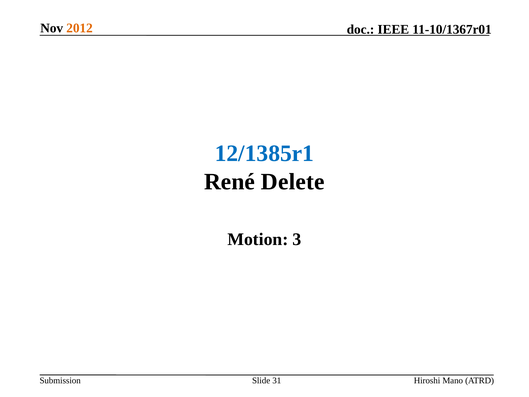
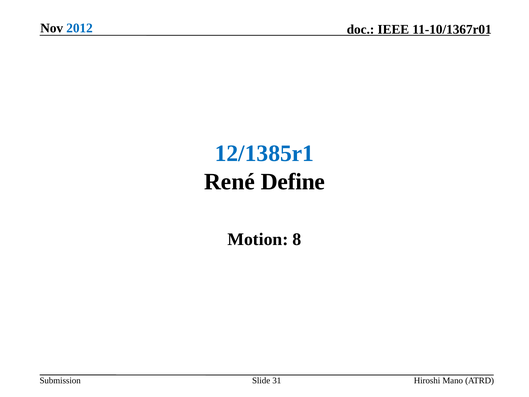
2012 colour: orange -> blue
Delete: Delete -> Define
3: 3 -> 8
